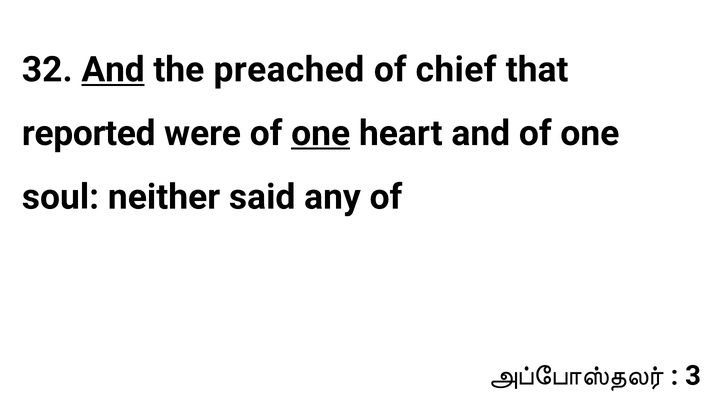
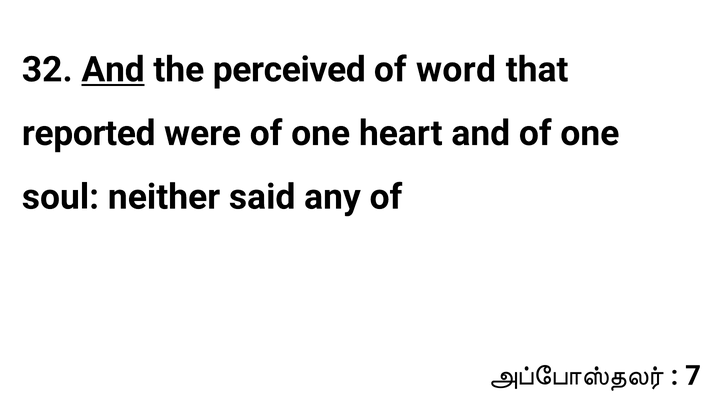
preached: preached -> perceived
chief: chief -> word
one at (321, 133) underline: present -> none
3: 3 -> 7
